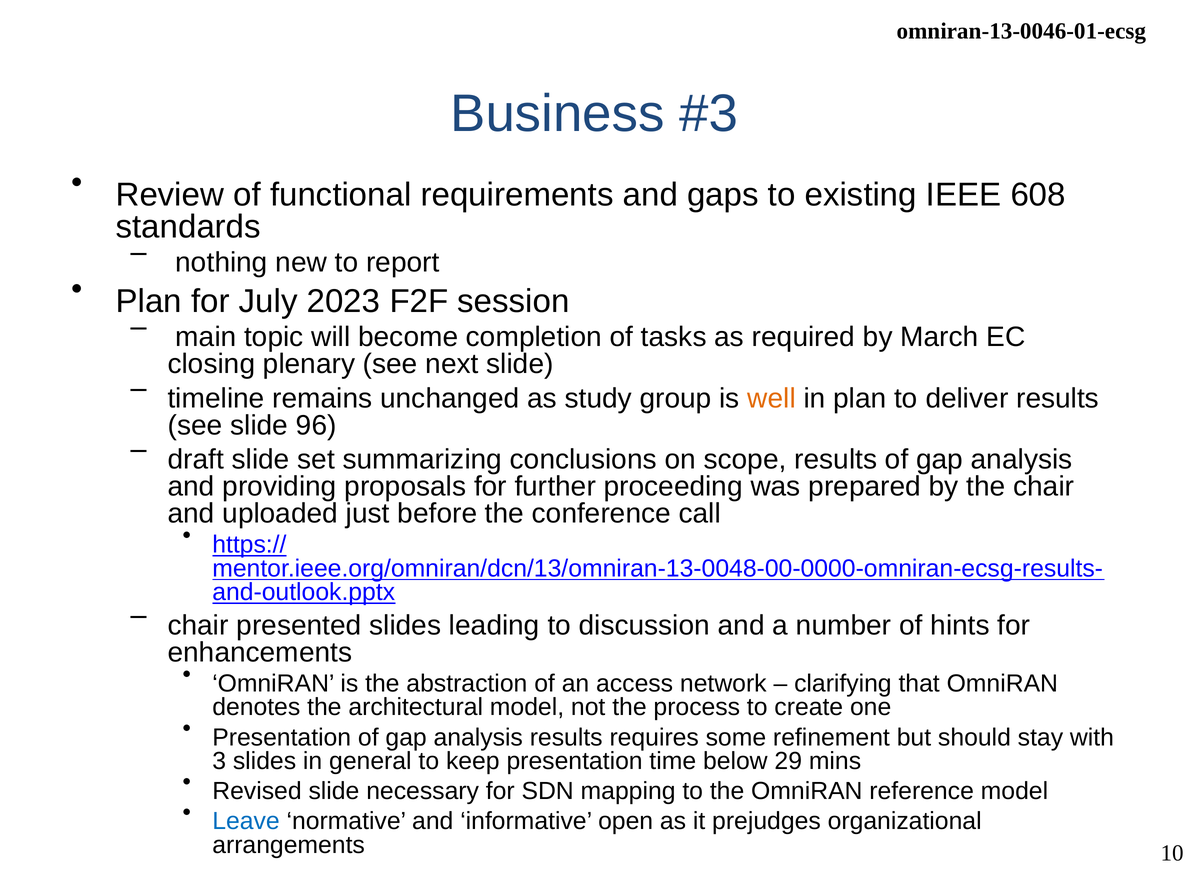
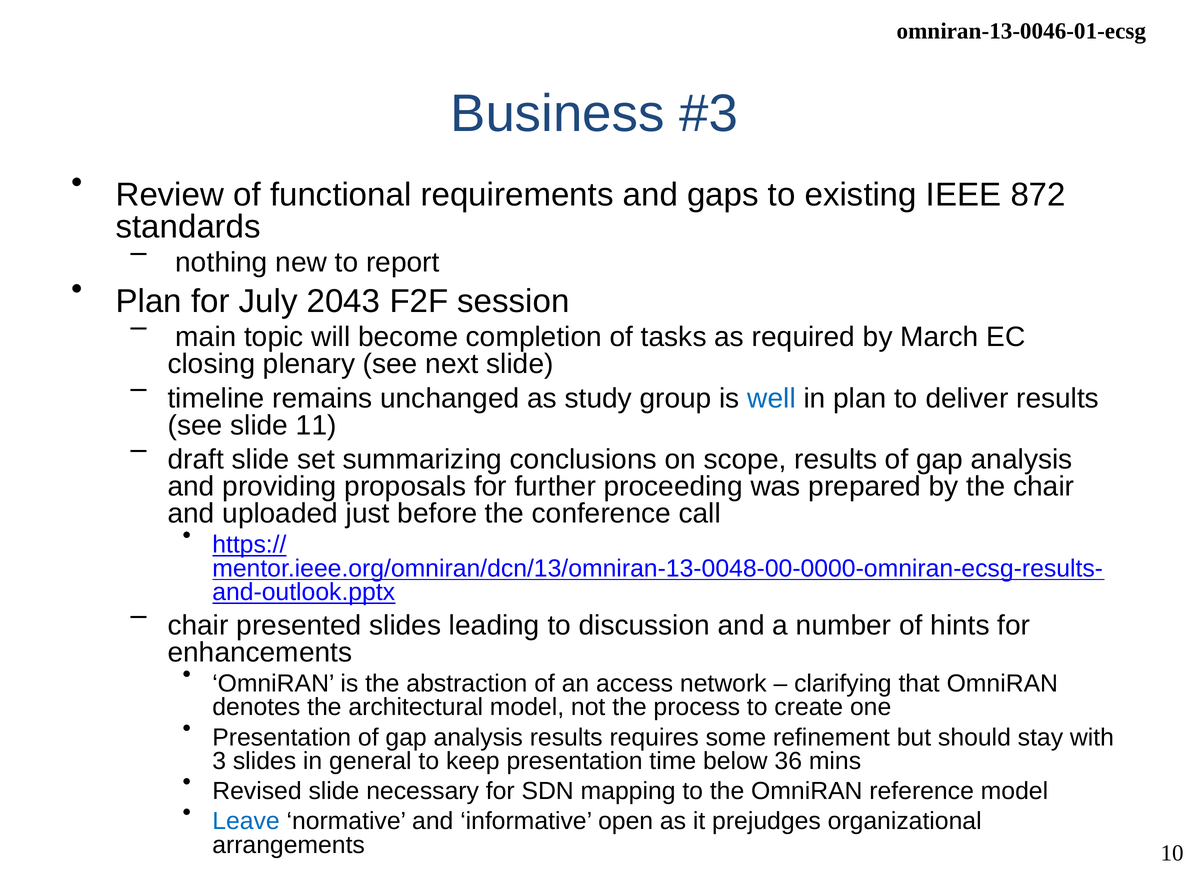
608: 608 -> 872
2023: 2023 -> 2043
well colour: orange -> blue
96: 96 -> 11
29: 29 -> 36
